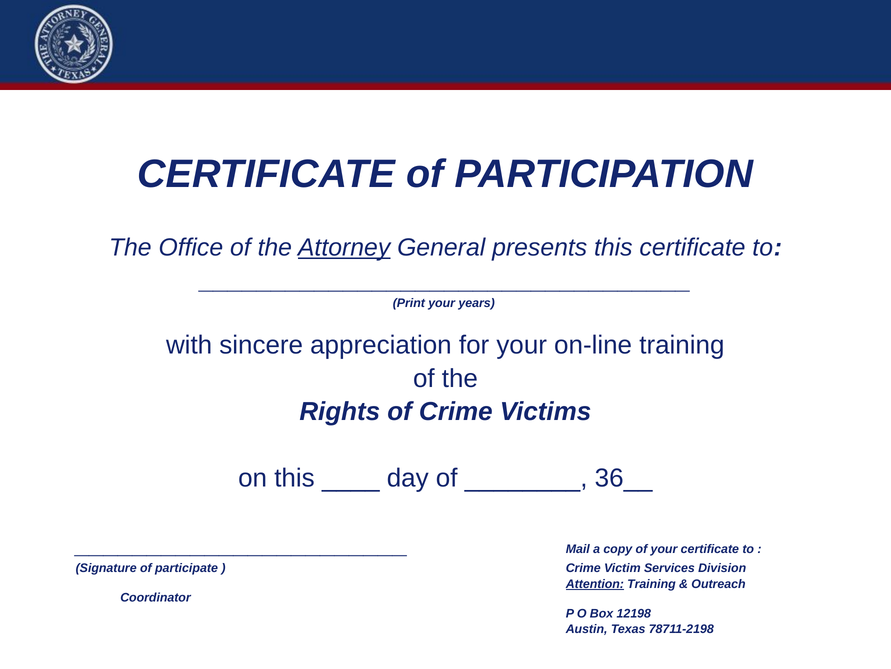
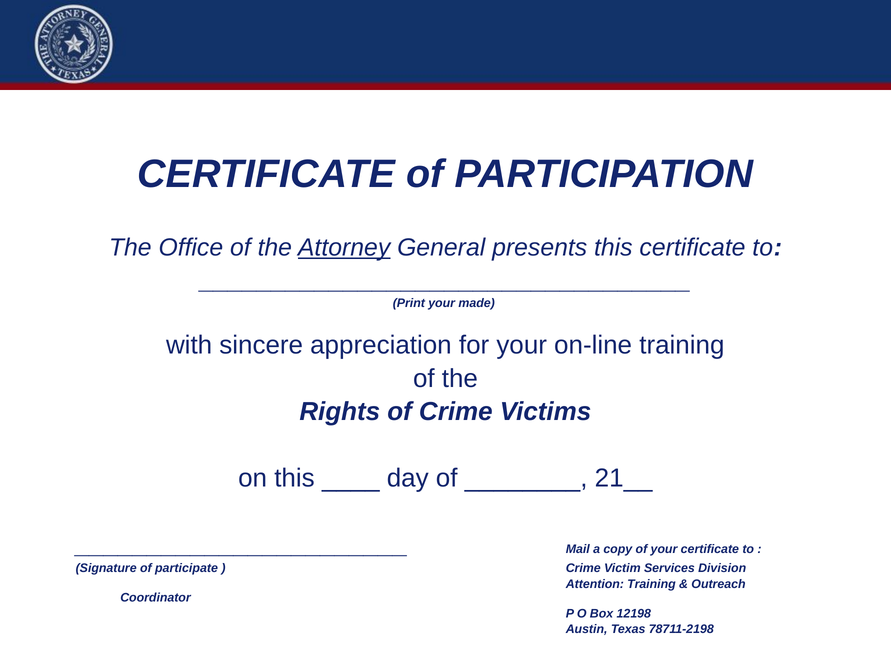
years: years -> made
36__: 36__ -> 21__
Attention underline: present -> none
